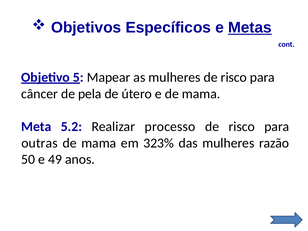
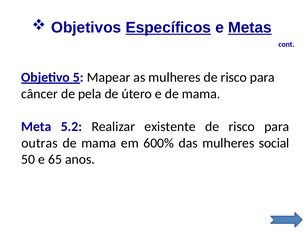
Específicos underline: none -> present
processo: processo -> existente
323%: 323% -> 600%
razão: razão -> social
49: 49 -> 65
